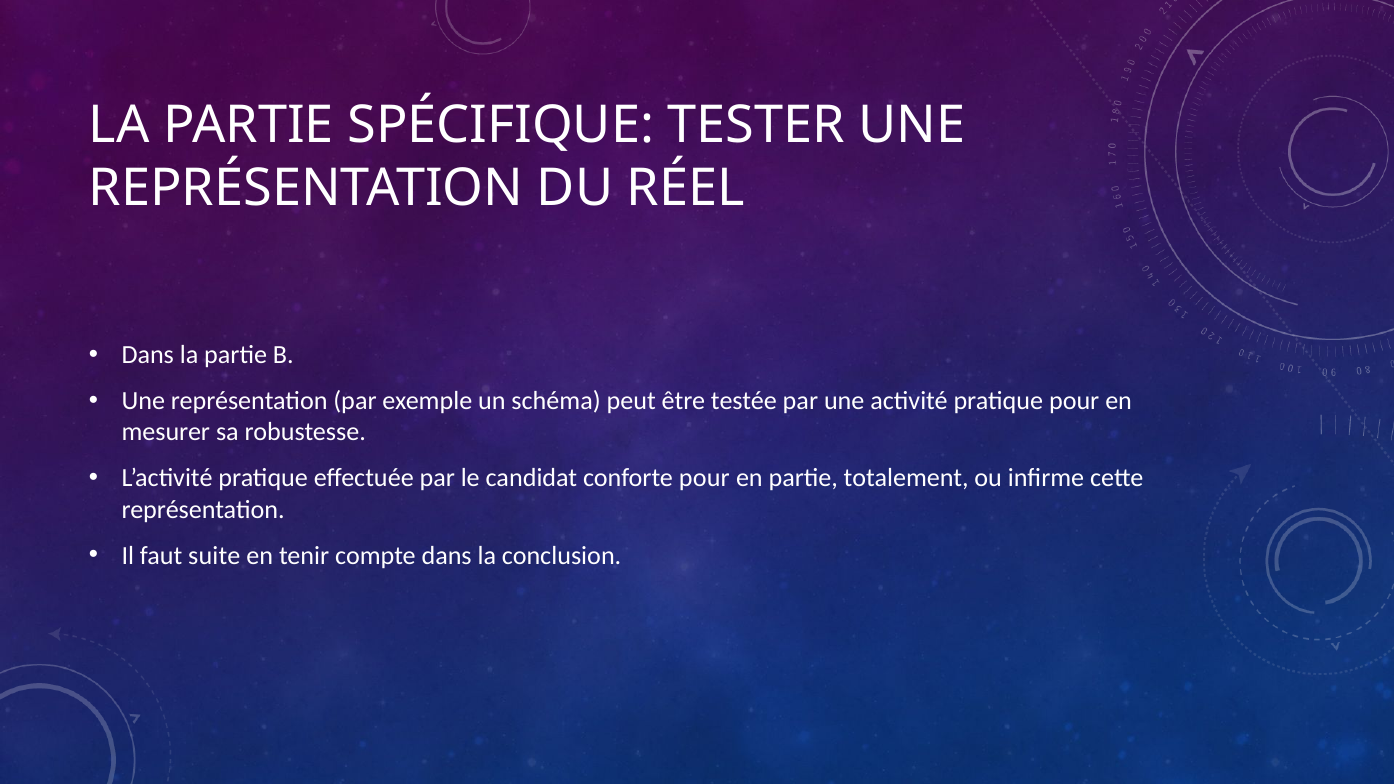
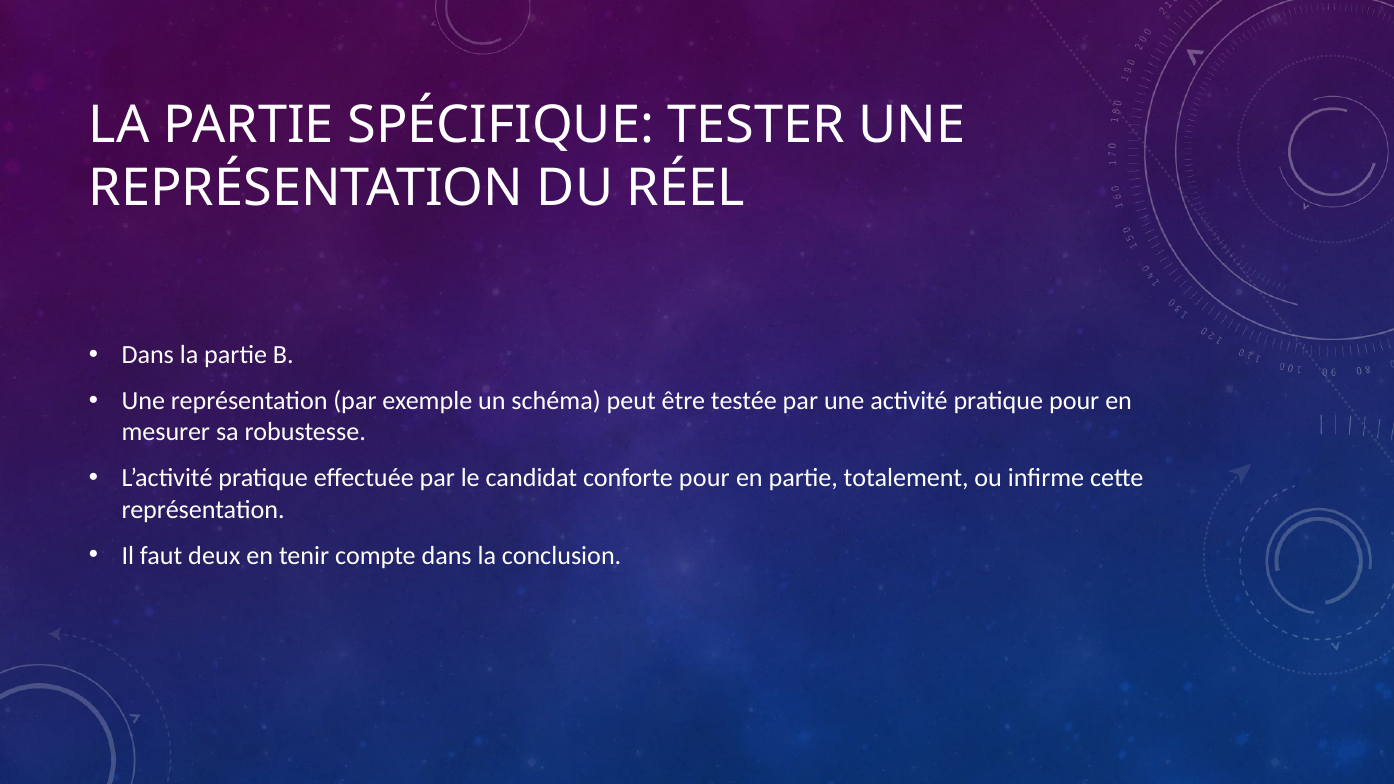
suite: suite -> deux
